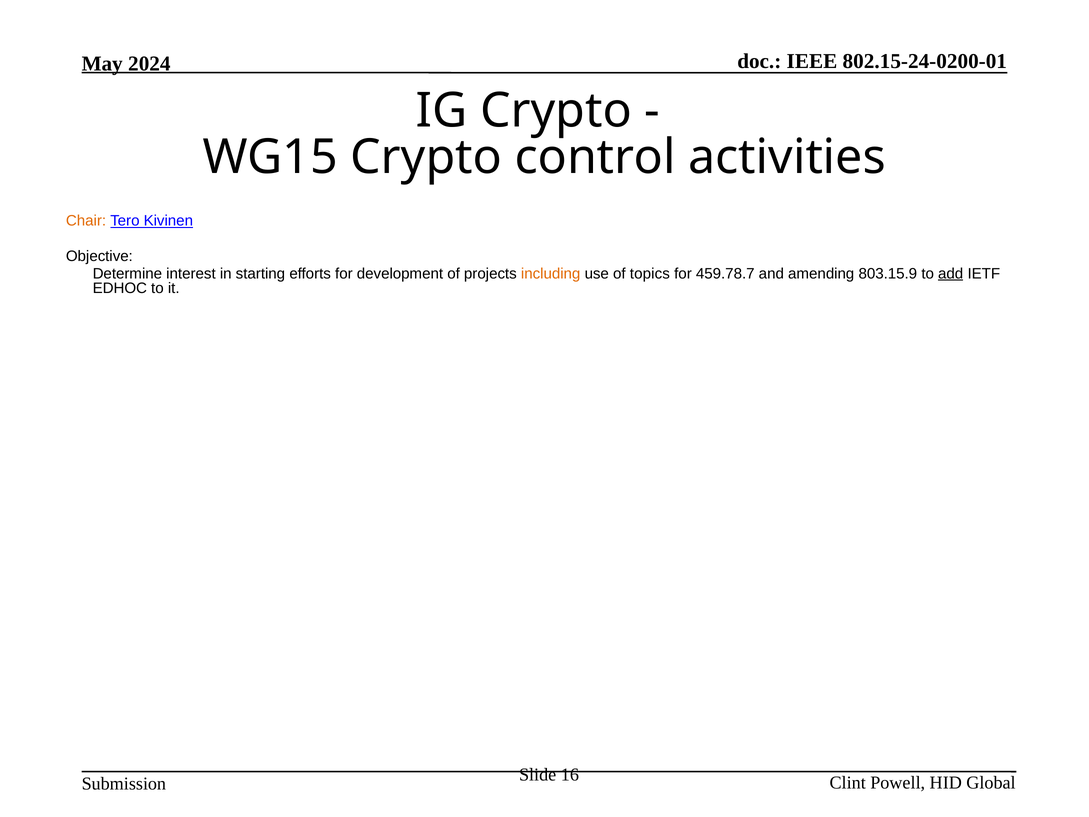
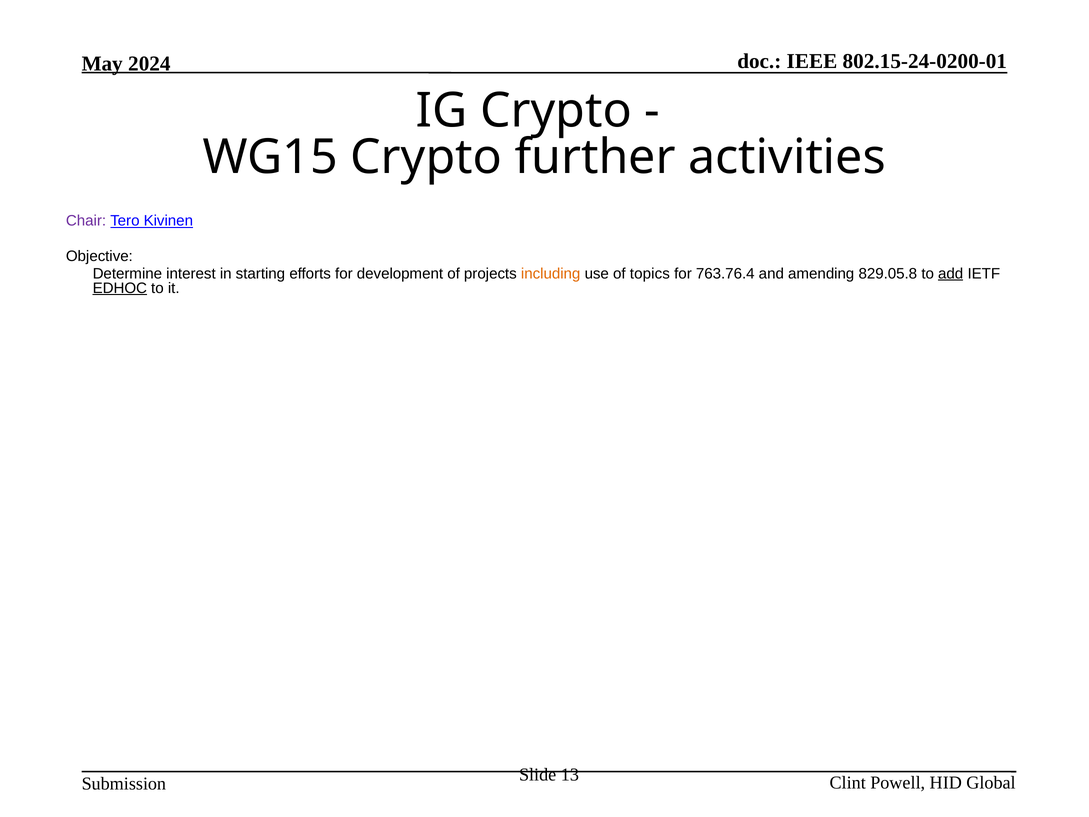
control: control -> further
Chair colour: orange -> purple
459.78.7: 459.78.7 -> 763.76.4
803.15.9: 803.15.9 -> 829.05.8
EDHOC underline: none -> present
16: 16 -> 13
